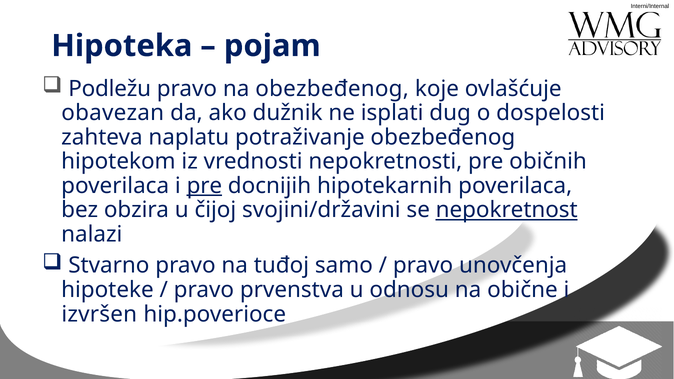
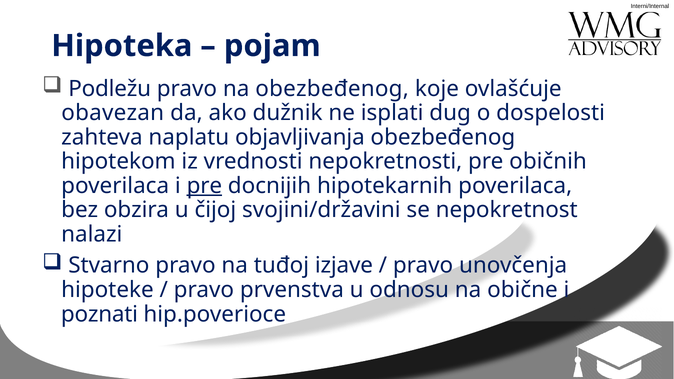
potraživanje: potraživanje -> objavljivanja
nepokretnost underline: present -> none
samo: samo -> izjave
izvršen: izvršen -> poznati
